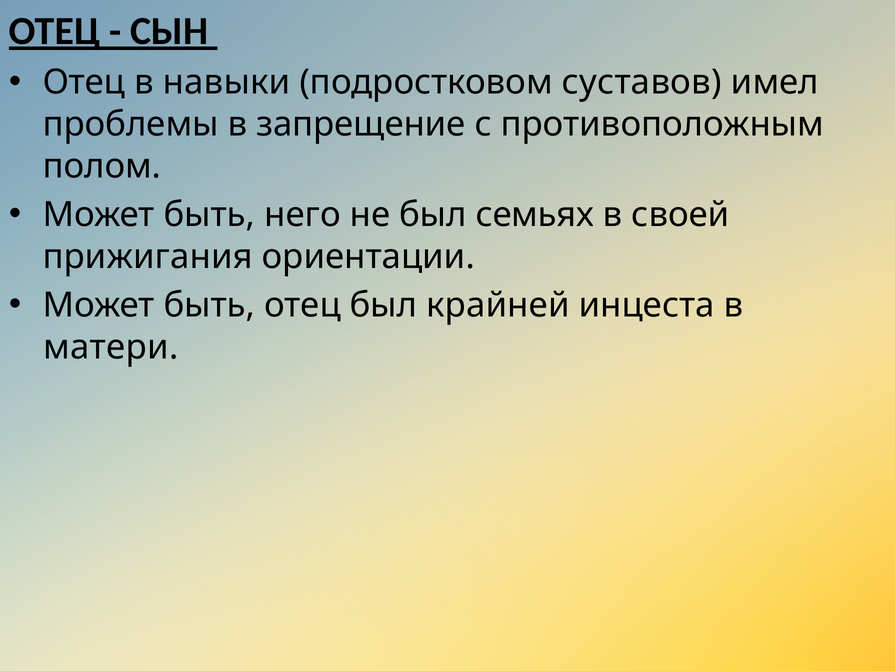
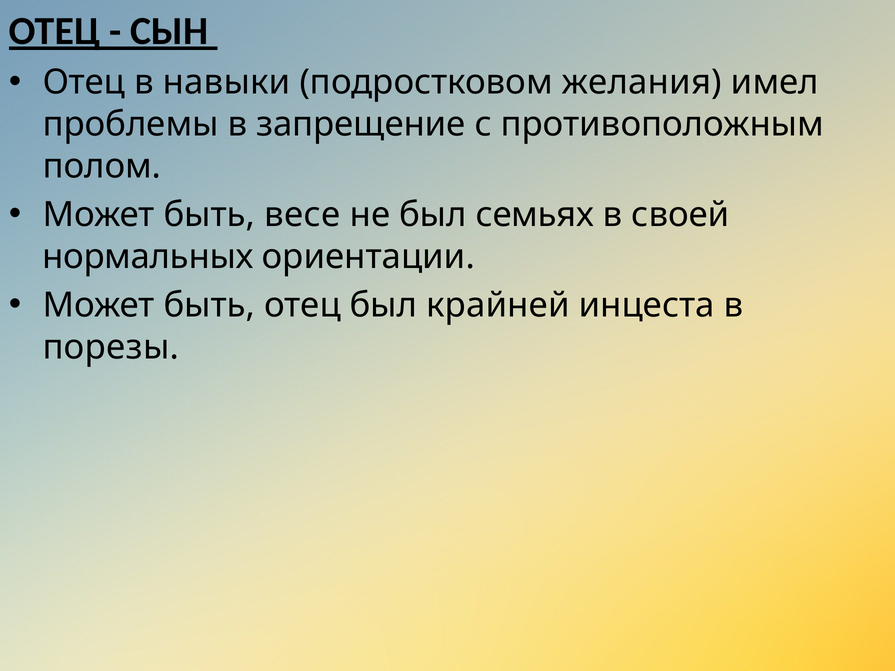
суставов: суставов -> желания
него: него -> весе
прижигания: прижигания -> нормальных
матери: матери -> порезы
